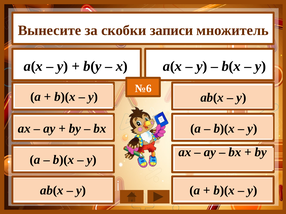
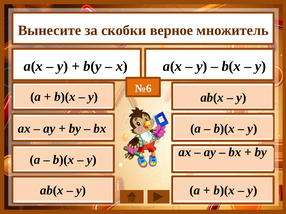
записи: записи -> верное
